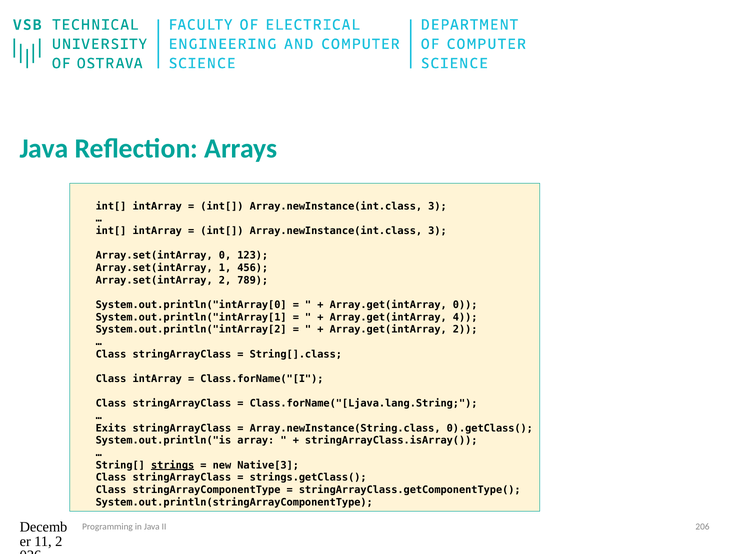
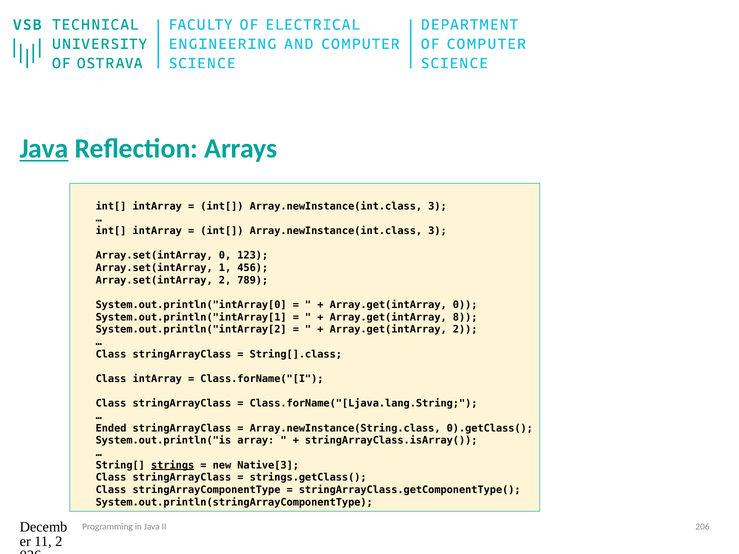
Java at (44, 149) underline: none -> present
4: 4 -> 8
Exits: Exits -> Ended
